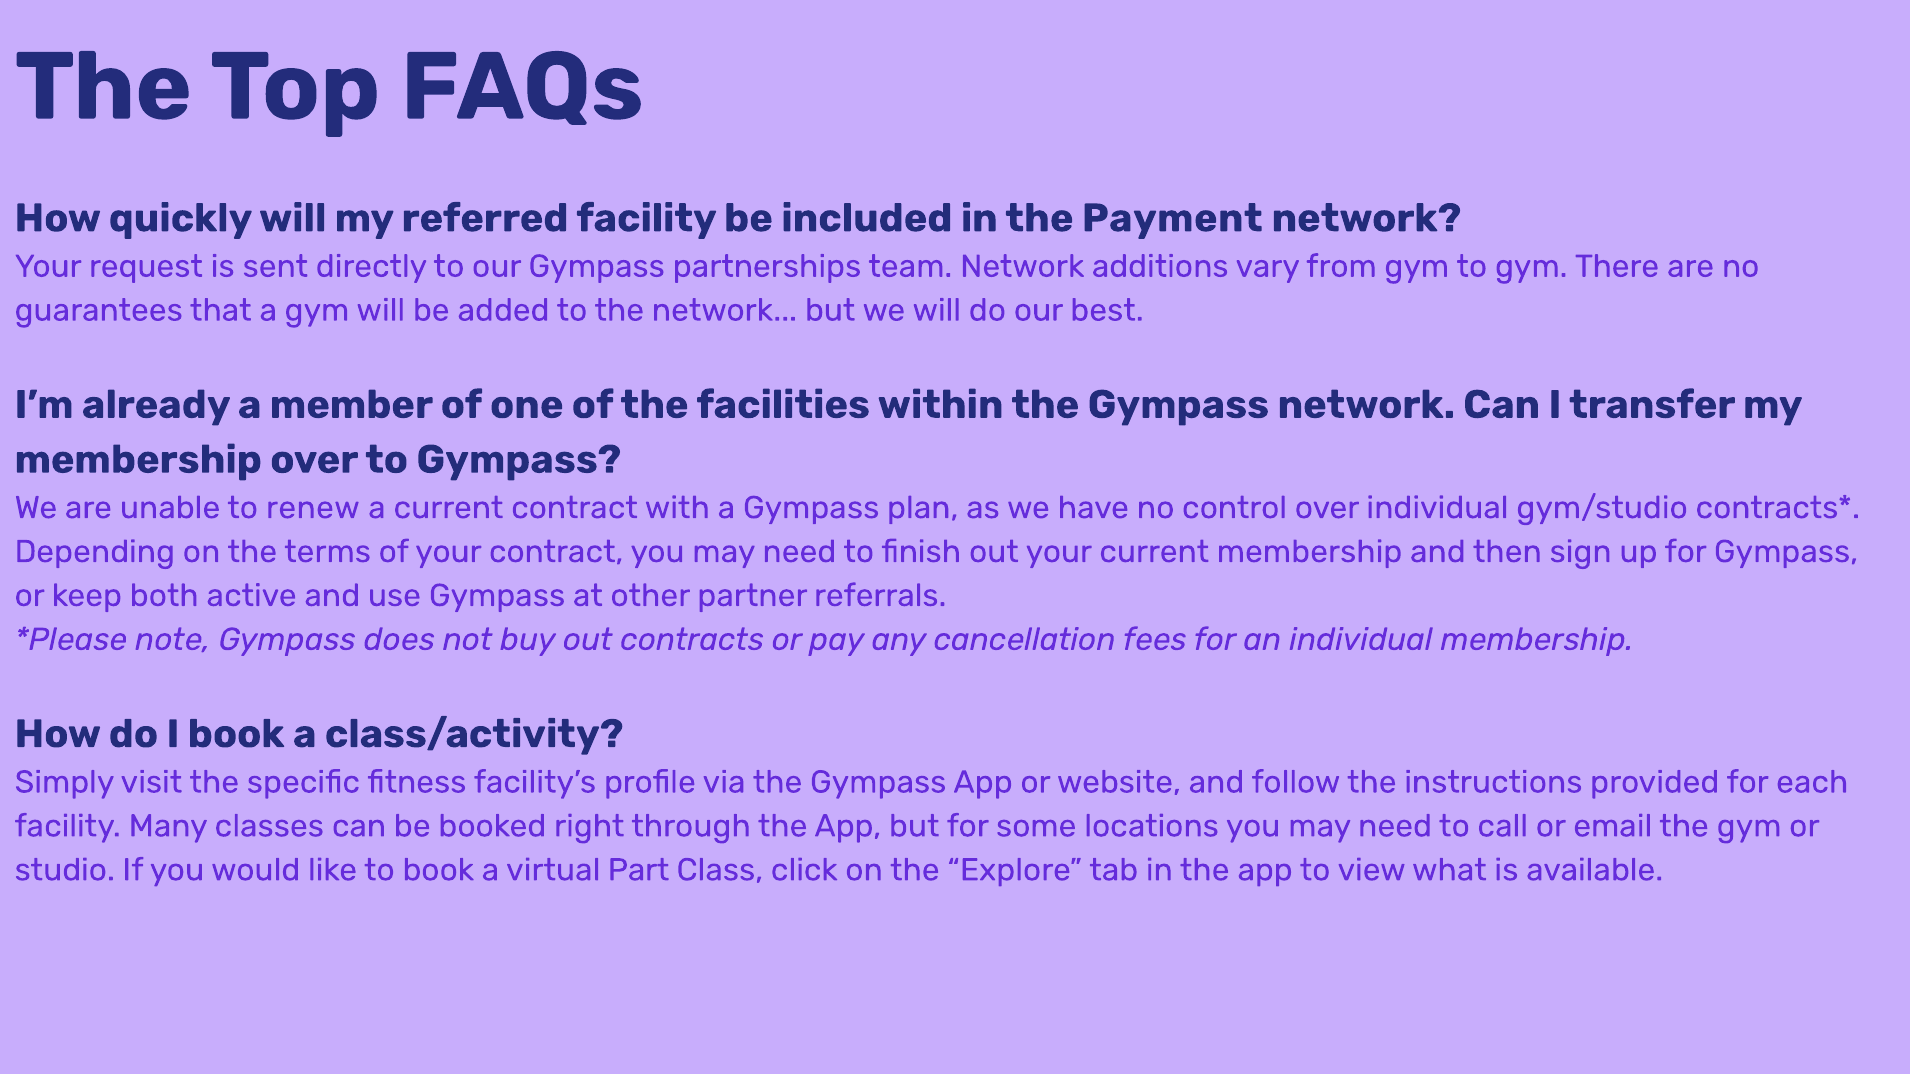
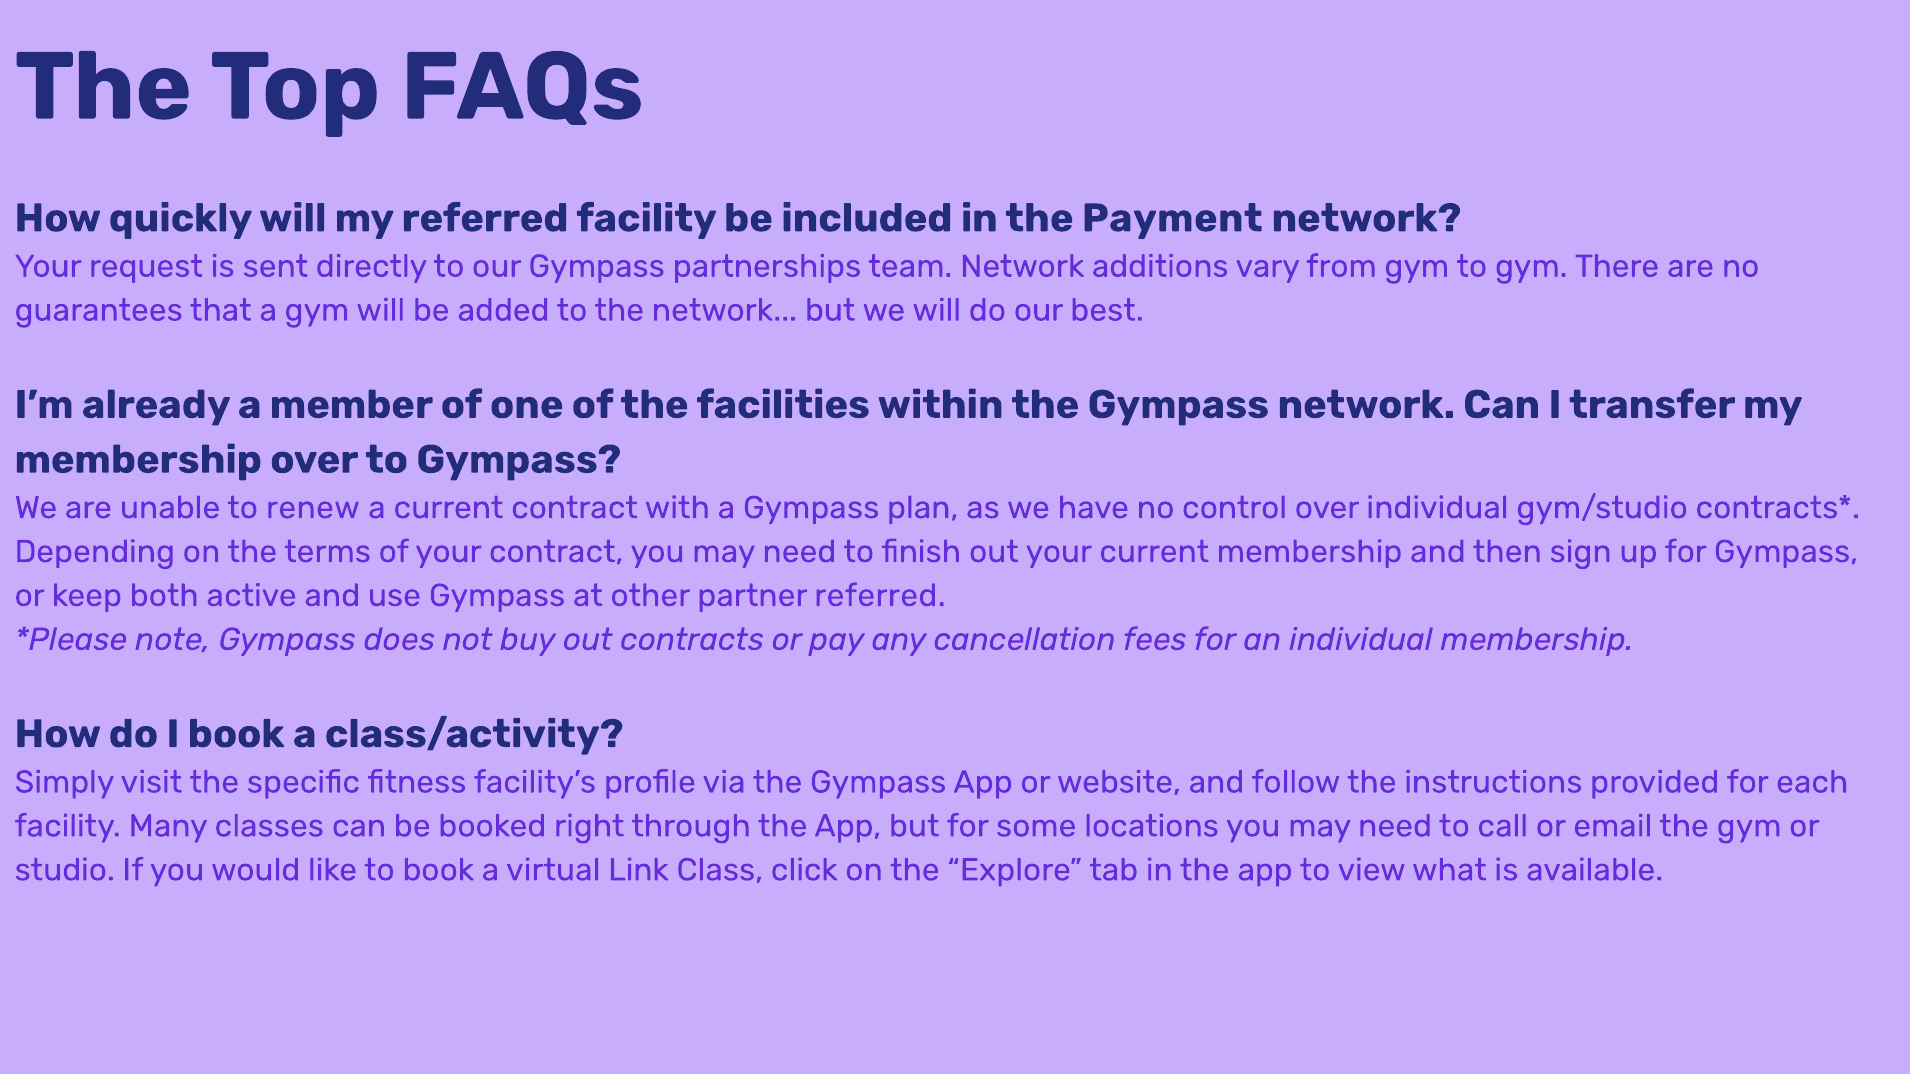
partner referrals: referrals -> referred
Part: Part -> Link
